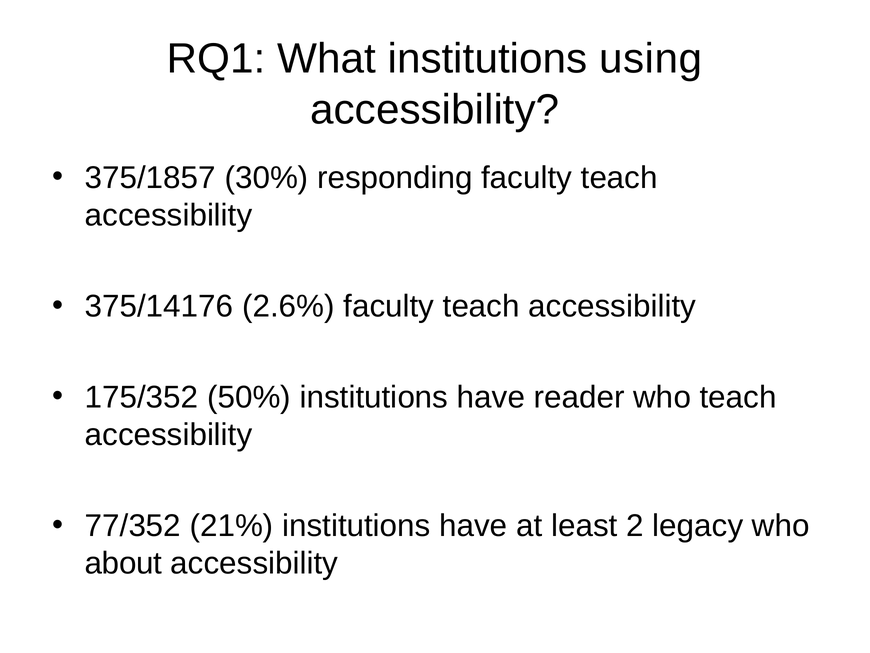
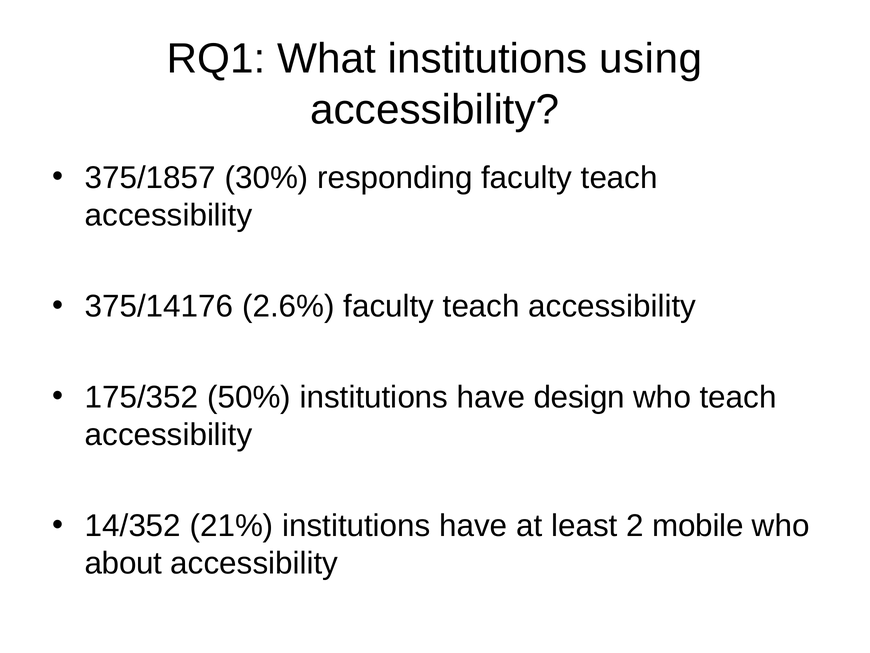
reader: reader -> design
77/352: 77/352 -> 14/352
legacy: legacy -> mobile
